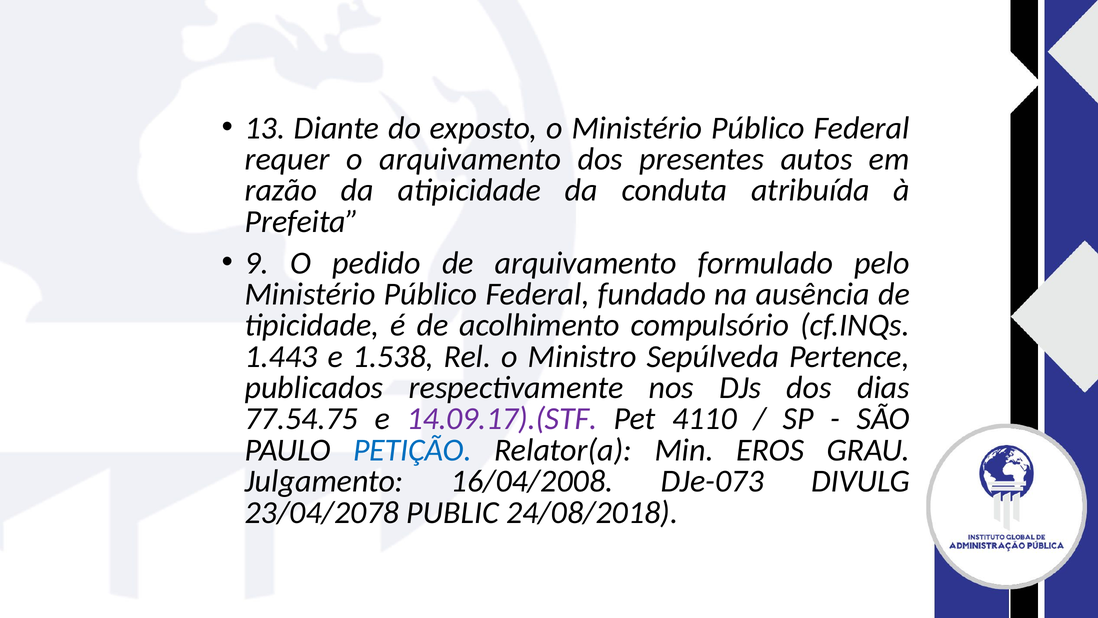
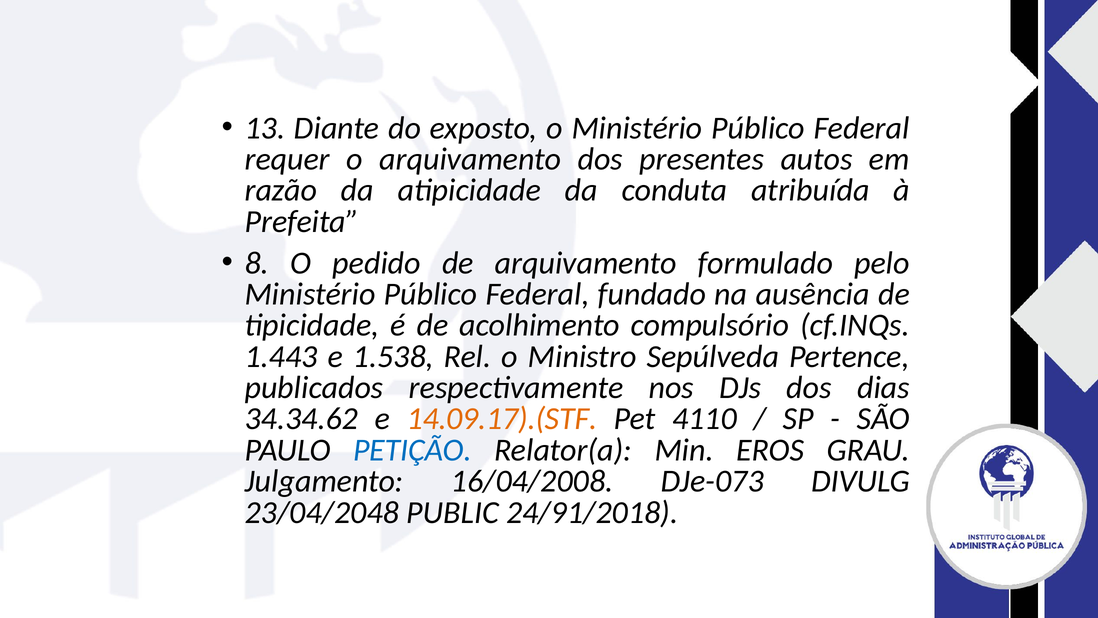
9: 9 -> 8
77.54.75: 77.54.75 -> 34.34.62
14.09.17).(STF colour: purple -> orange
23/04/2078: 23/04/2078 -> 23/04/2048
24/08/2018: 24/08/2018 -> 24/91/2018
